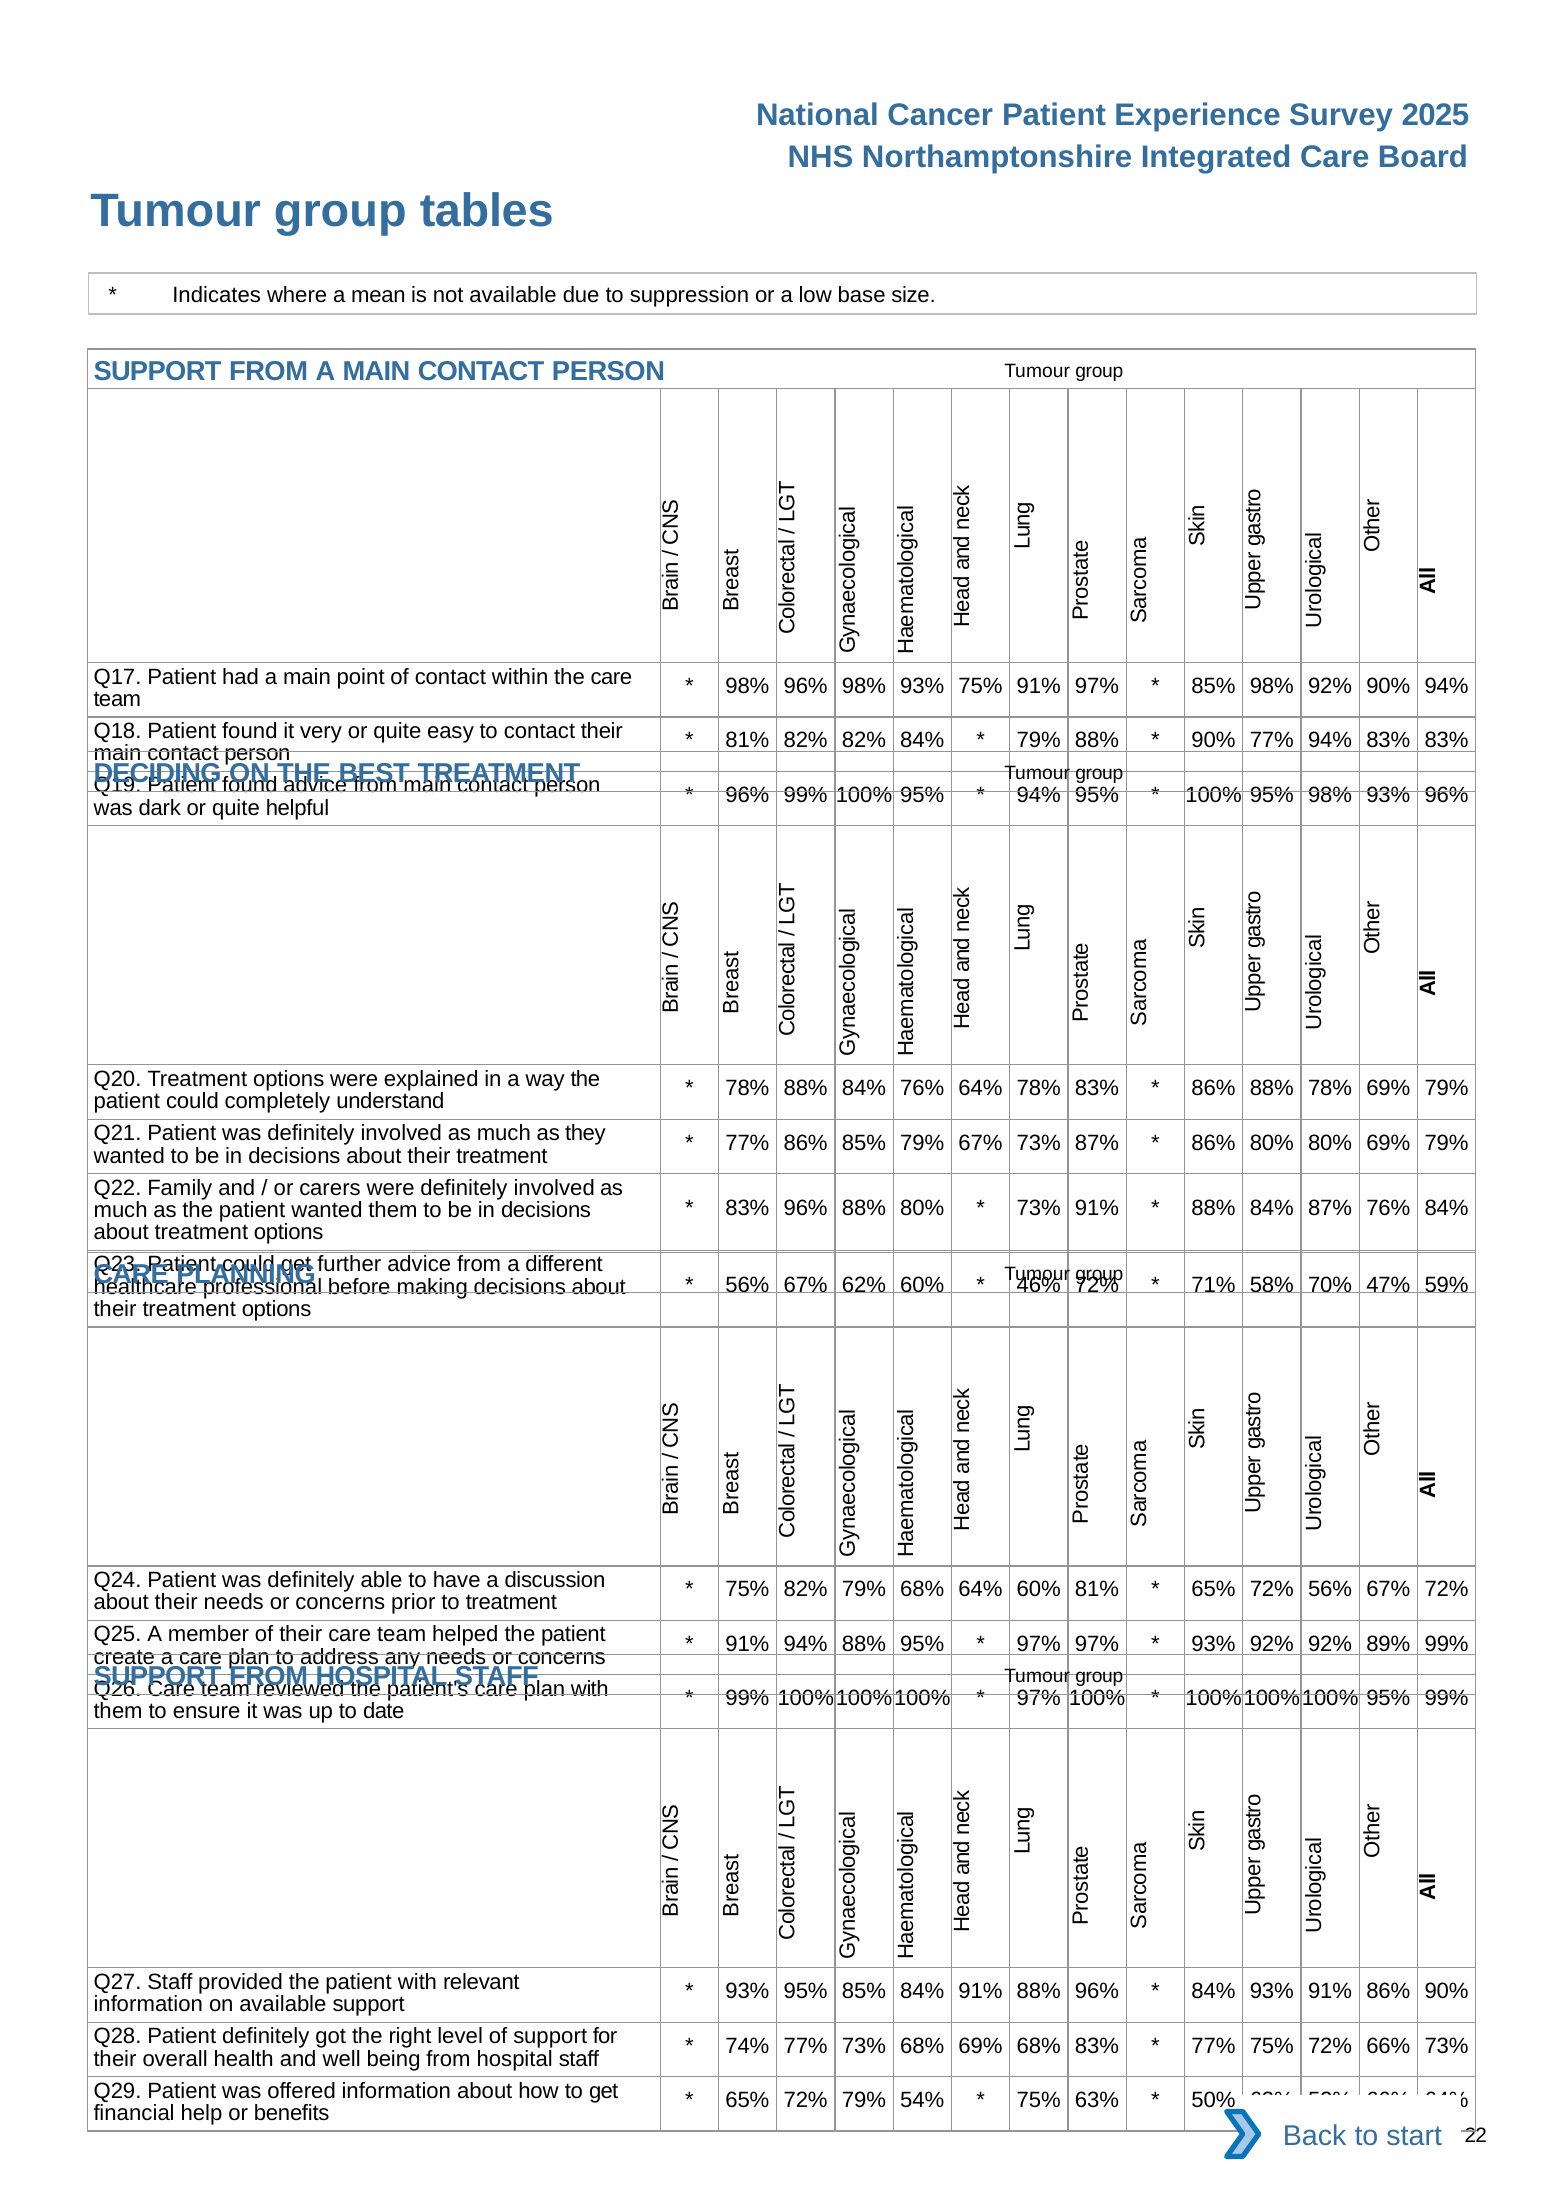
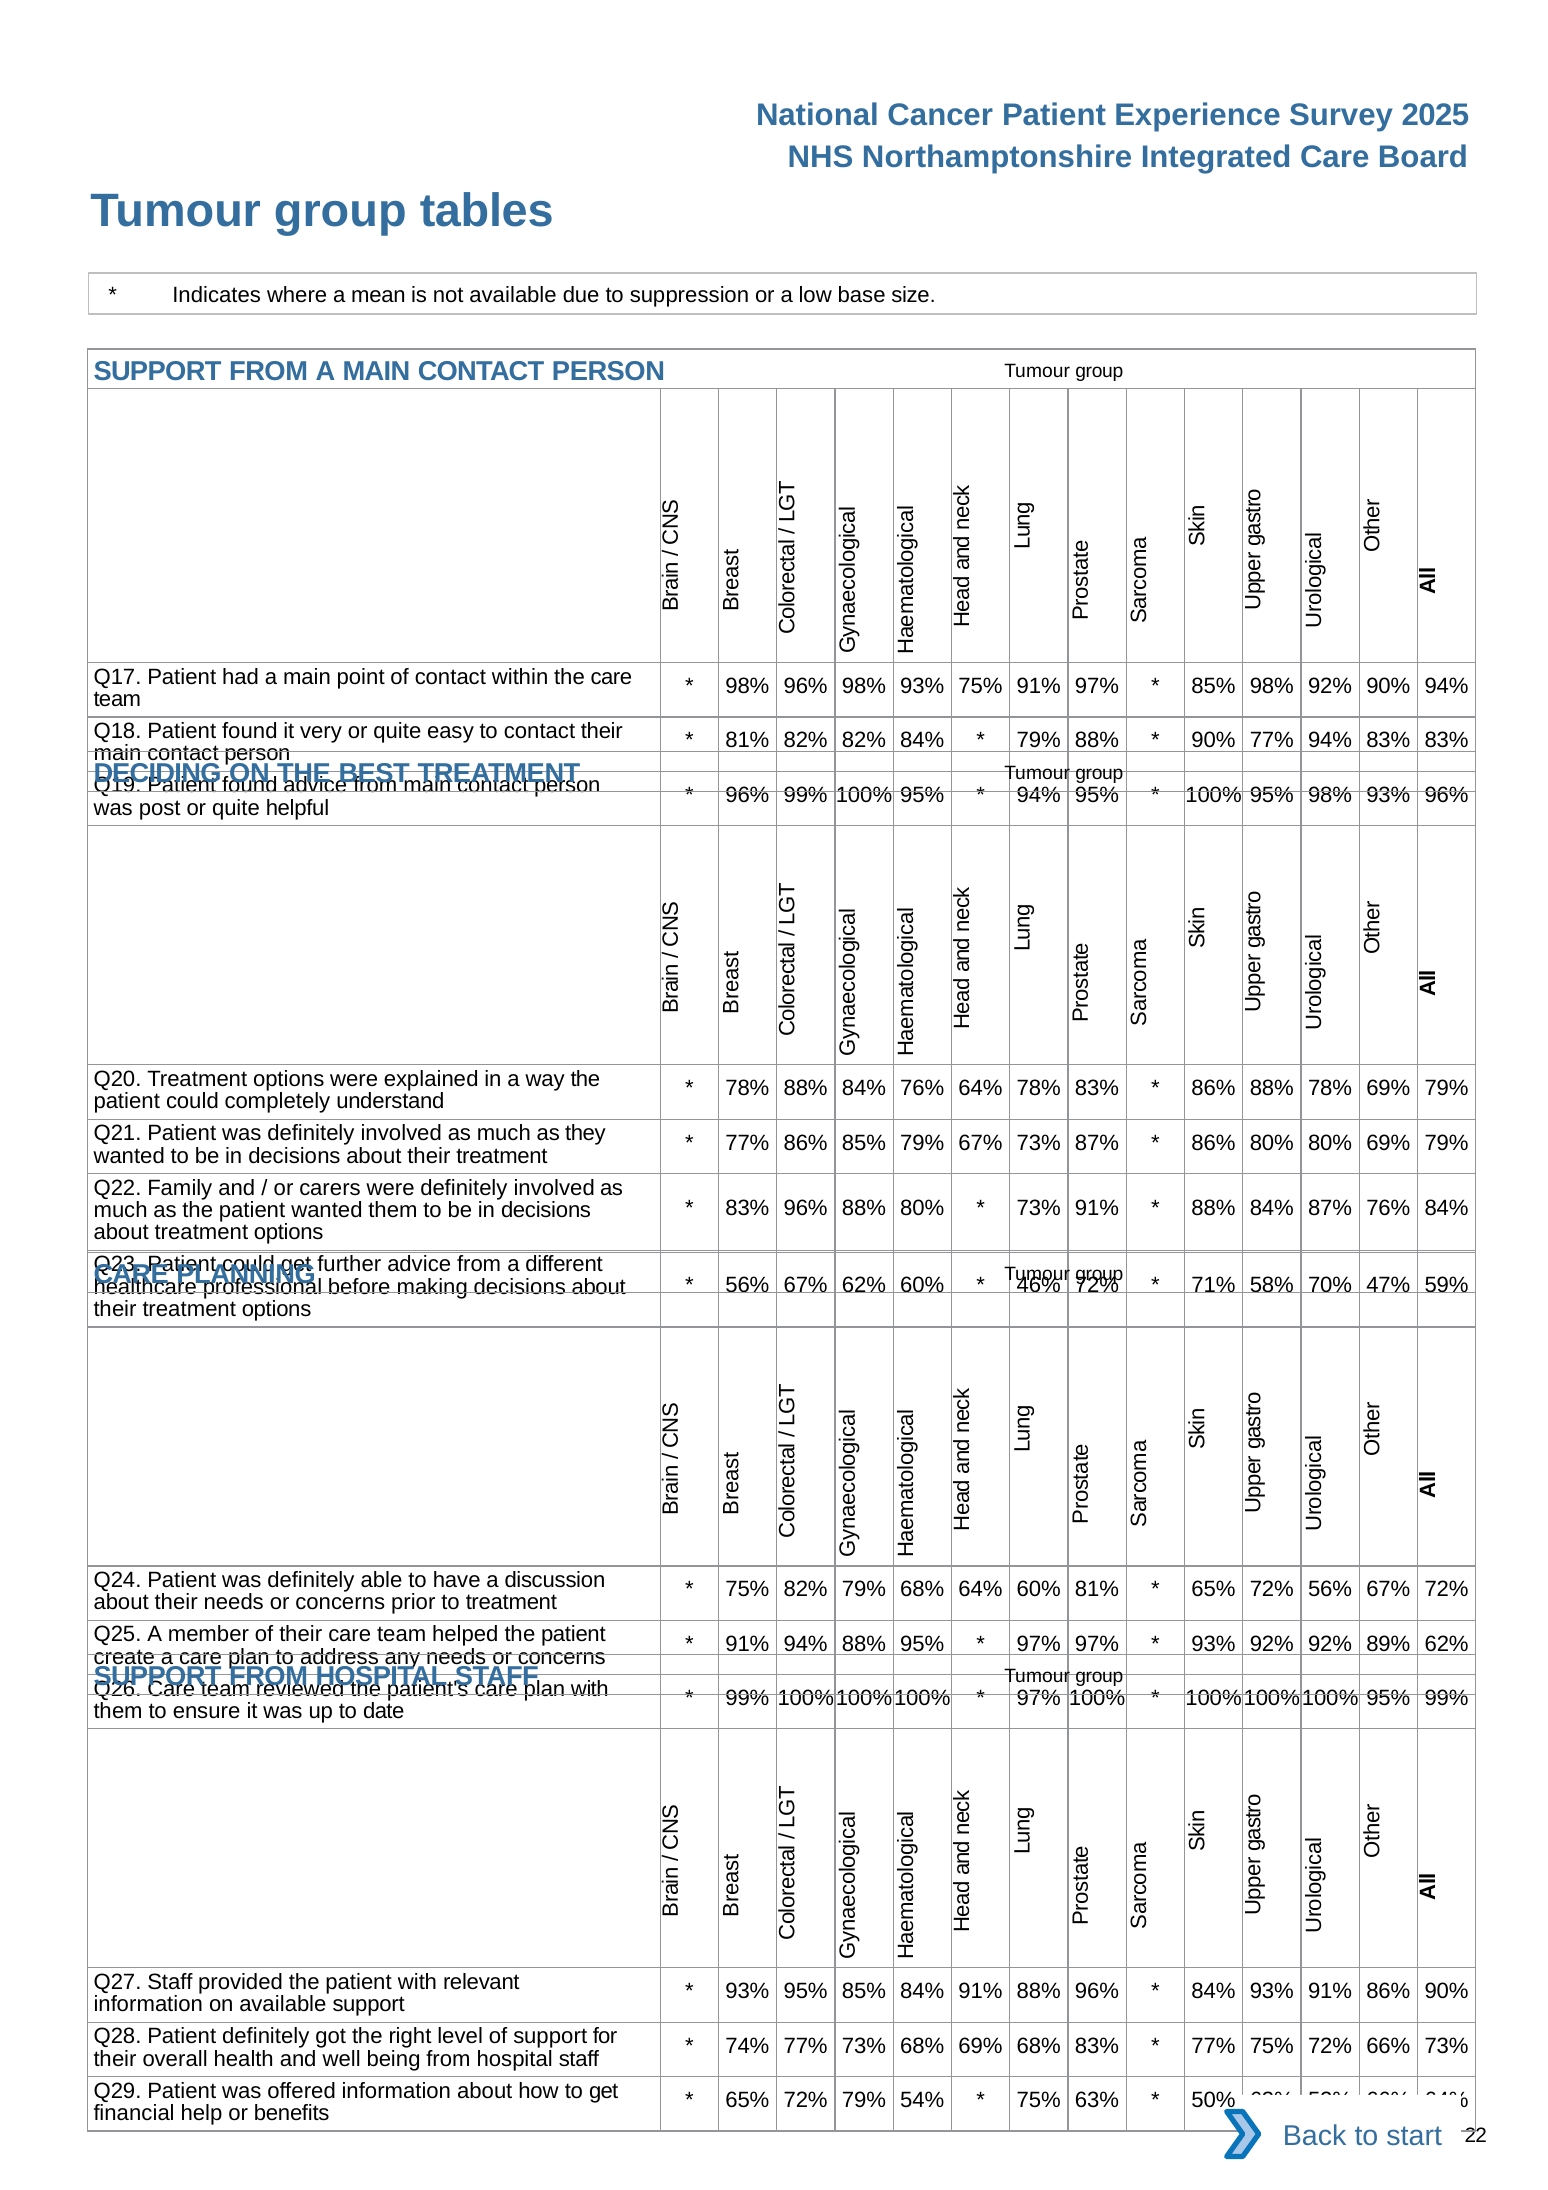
dark: dark -> post
89% 99%: 99% -> 62%
